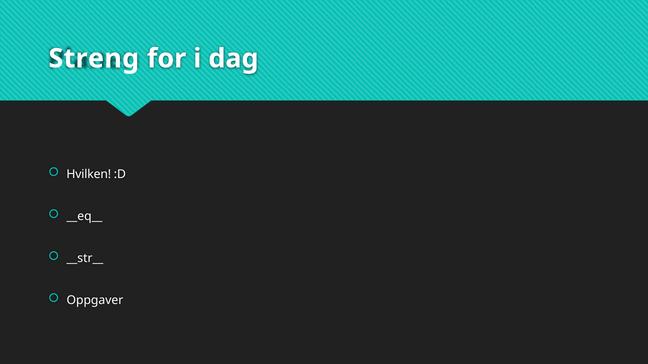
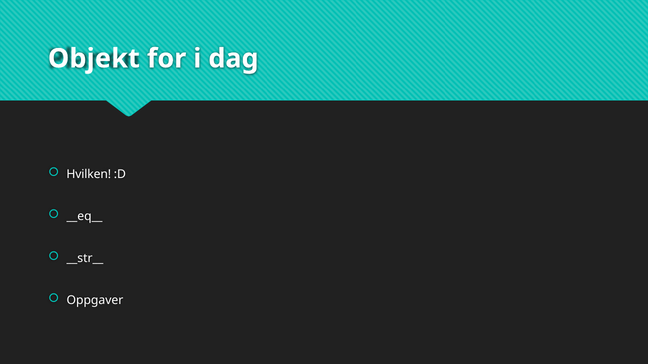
Streng: Streng -> Objekt
